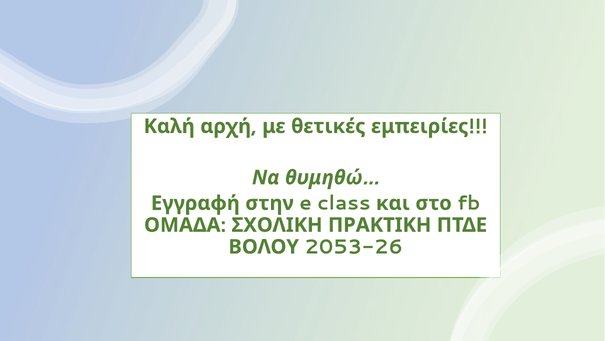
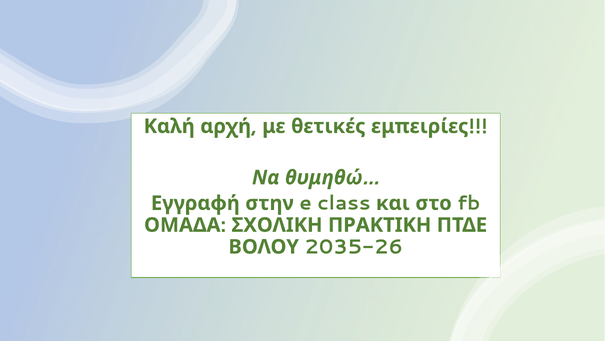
2053-26: 2053-26 -> 2035-26
